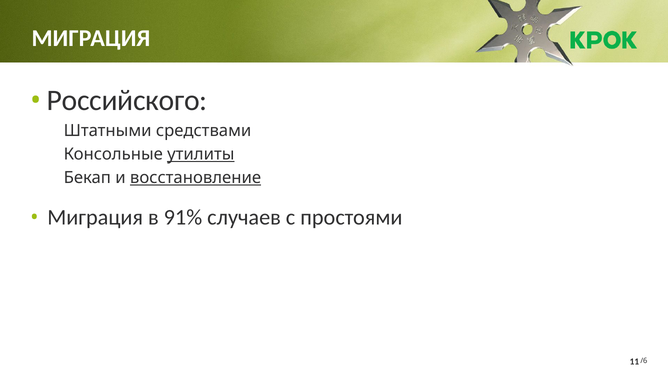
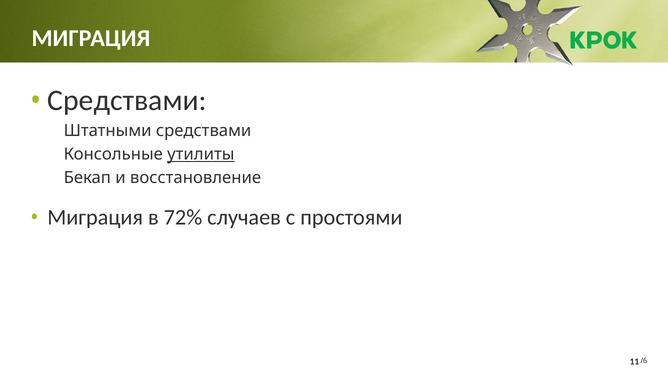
Российского at (127, 101): Российского -> Средствами
восстановление underline: present -> none
91%: 91% -> 72%
